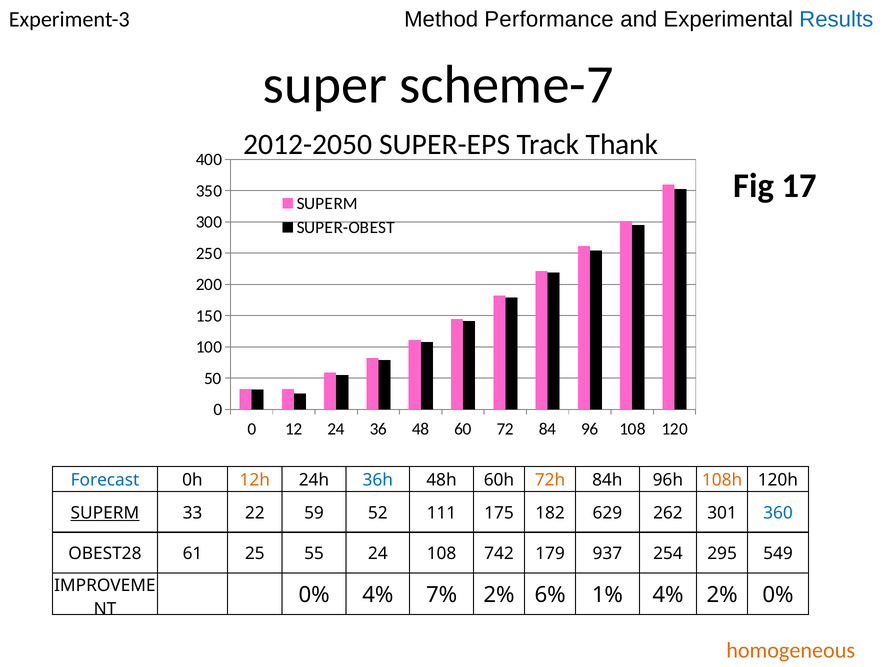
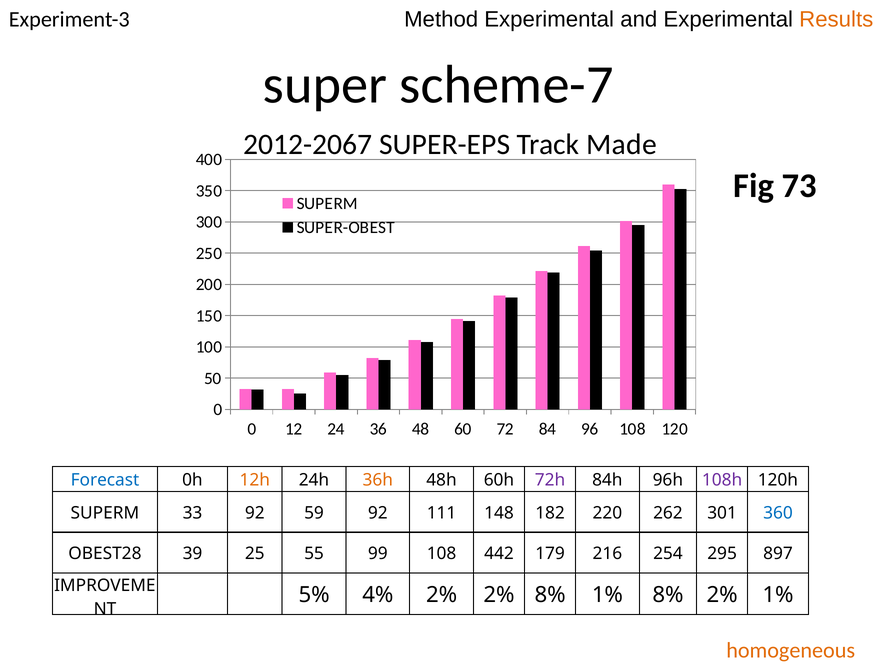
Method Performance: Performance -> Experimental
Results colour: blue -> orange
2012-2050: 2012-2050 -> 2012-2067
Thank: Thank -> Made
17: 17 -> 73
36h colour: blue -> orange
72h colour: orange -> purple
108h colour: orange -> purple
SUPERM at (105, 513) underline: present -> none
33 22: 22 -> 92
59 52: 52 -> 92
175: 175 -> 148
629: 629 -> 220
61: 61 -> 39
55 24: 24 -> 99
742: 742 -> 442
937: 937 -> 216
549: 549 -> 897
0% at (314, 595): 0% -> 5%
4% 7%: 7% -> 2%
2% 6%: 6% -> 8%
1% 4%: 4% -> 8%
2% 0%: 0% -> 1%
